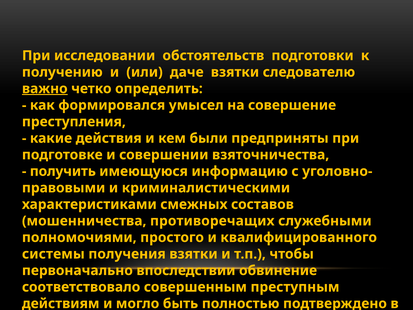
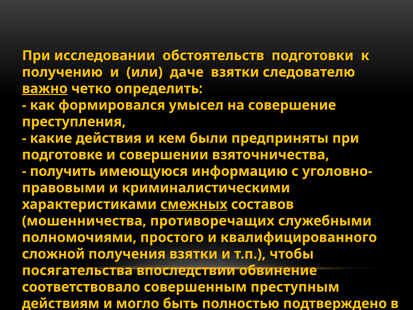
смежных underline: none -> present
системы: системы -> сложной
первоначально: первоначально -> посягательства
